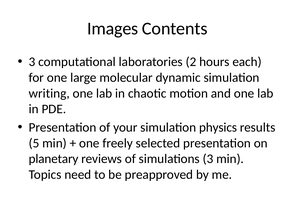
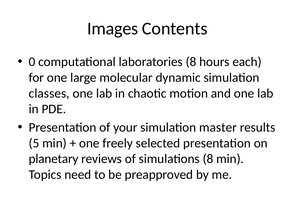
3 at (32, 62): 3 -> 0
laboratories 2: 2 -> 8
writing: writing -> classes
physics: physics -> master
simulations 3: 3 -> 8
